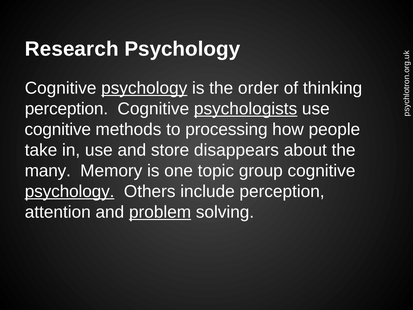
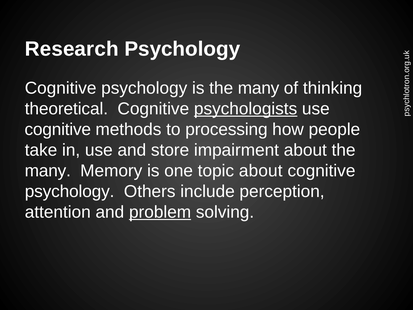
psychology at (144, 88) underline: present -> none
is the order: order -> many
perception at (66, 109): perception -> theoretical
disappears: disappears -> impairment
topic group: group -> about
psychology at (70, 191) underline: present -> none
